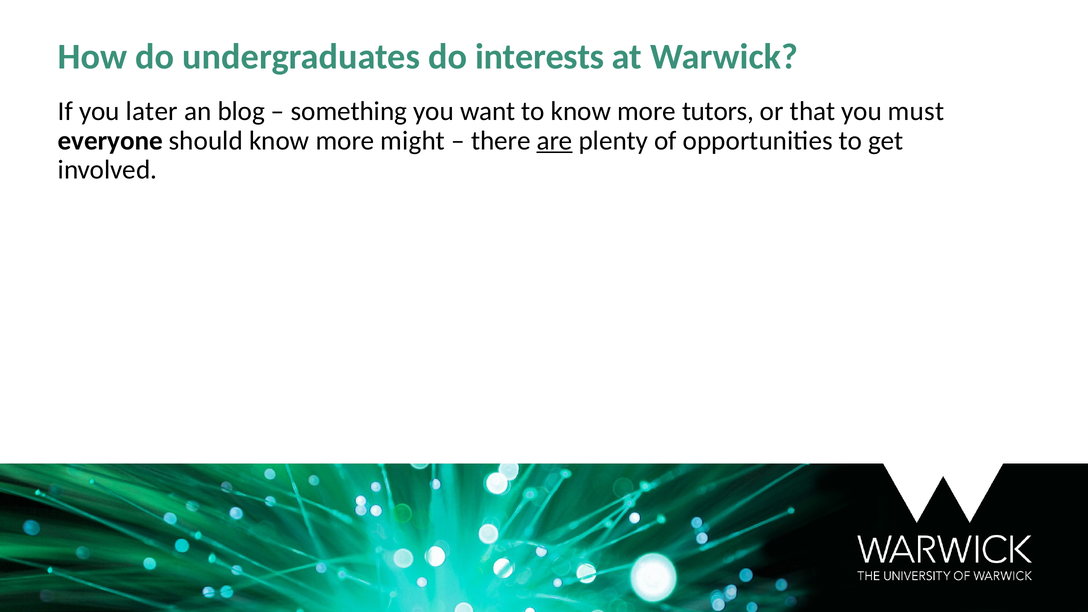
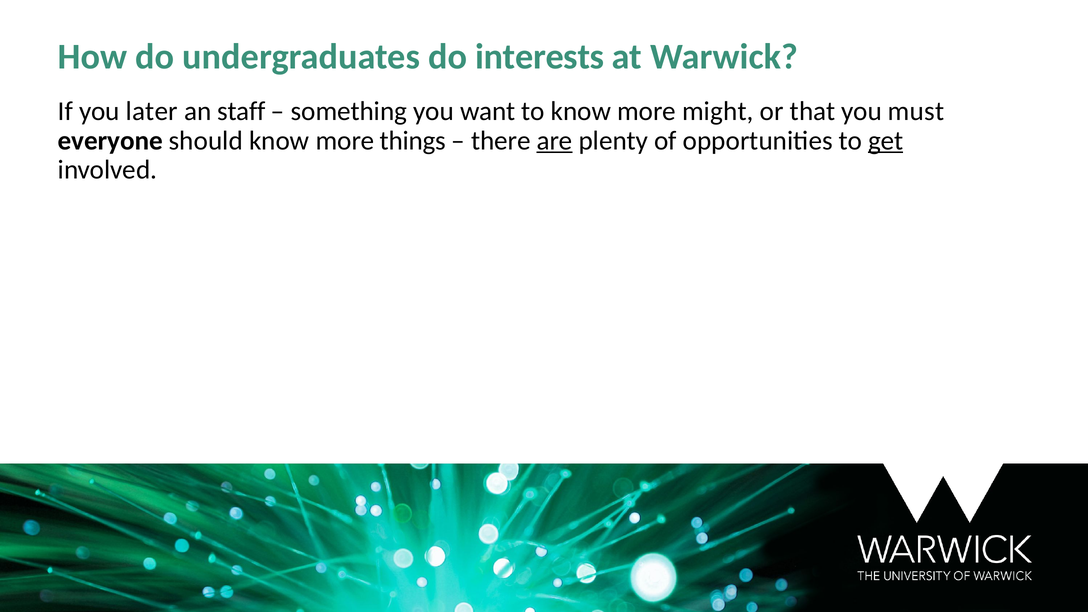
blog: blog -> staff
tutors: tutors -> might
might: might -> things
get underline: none -> present
